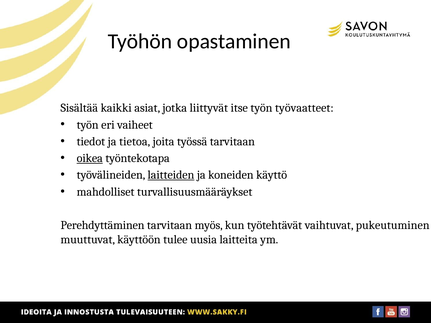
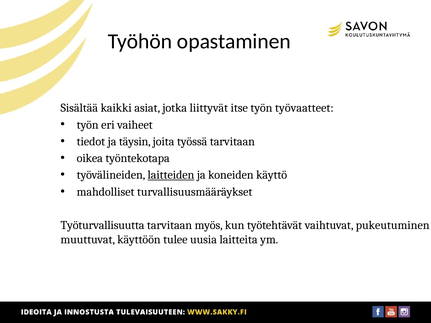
tietoa: tietoa -> täysin
oikea underline: present -> none
Perehdyttäminen: Perehdyttäminen -> Työturvallisuutta
